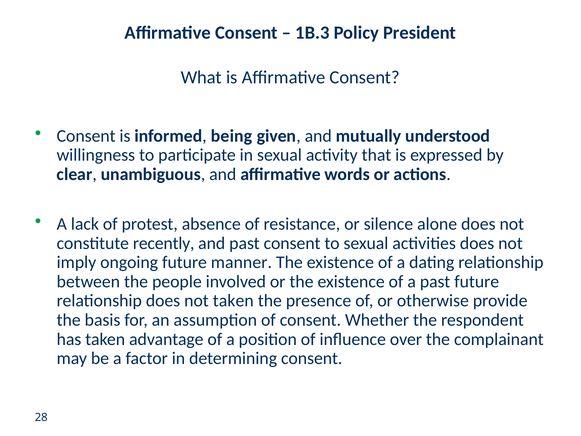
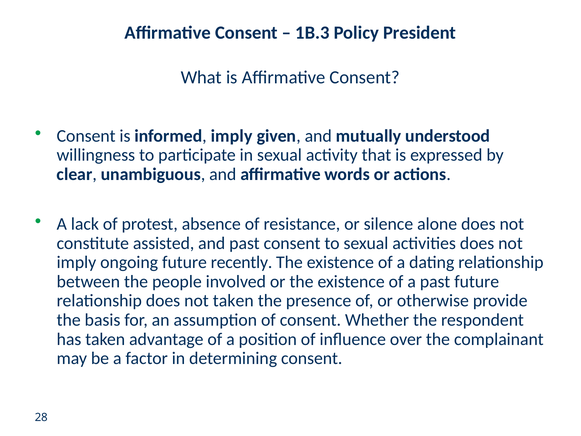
informed being: being -> imply
recently: recently -> assisted
manner: manner -> recently
